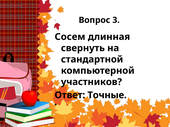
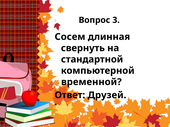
участников: участников -> временной
Точные: Точные -> Друзей
